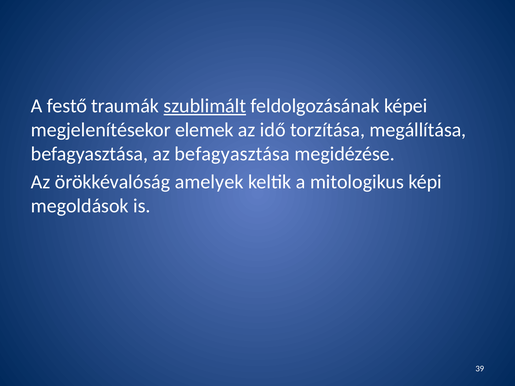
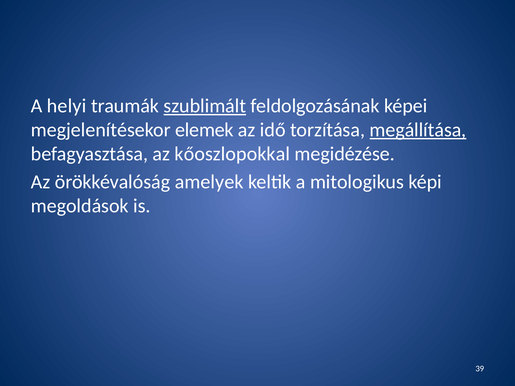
festő: festő -> helyi
megállítása underline: none -> present
az befagyasztása: befagyasztása -> kőoszlopokkal
